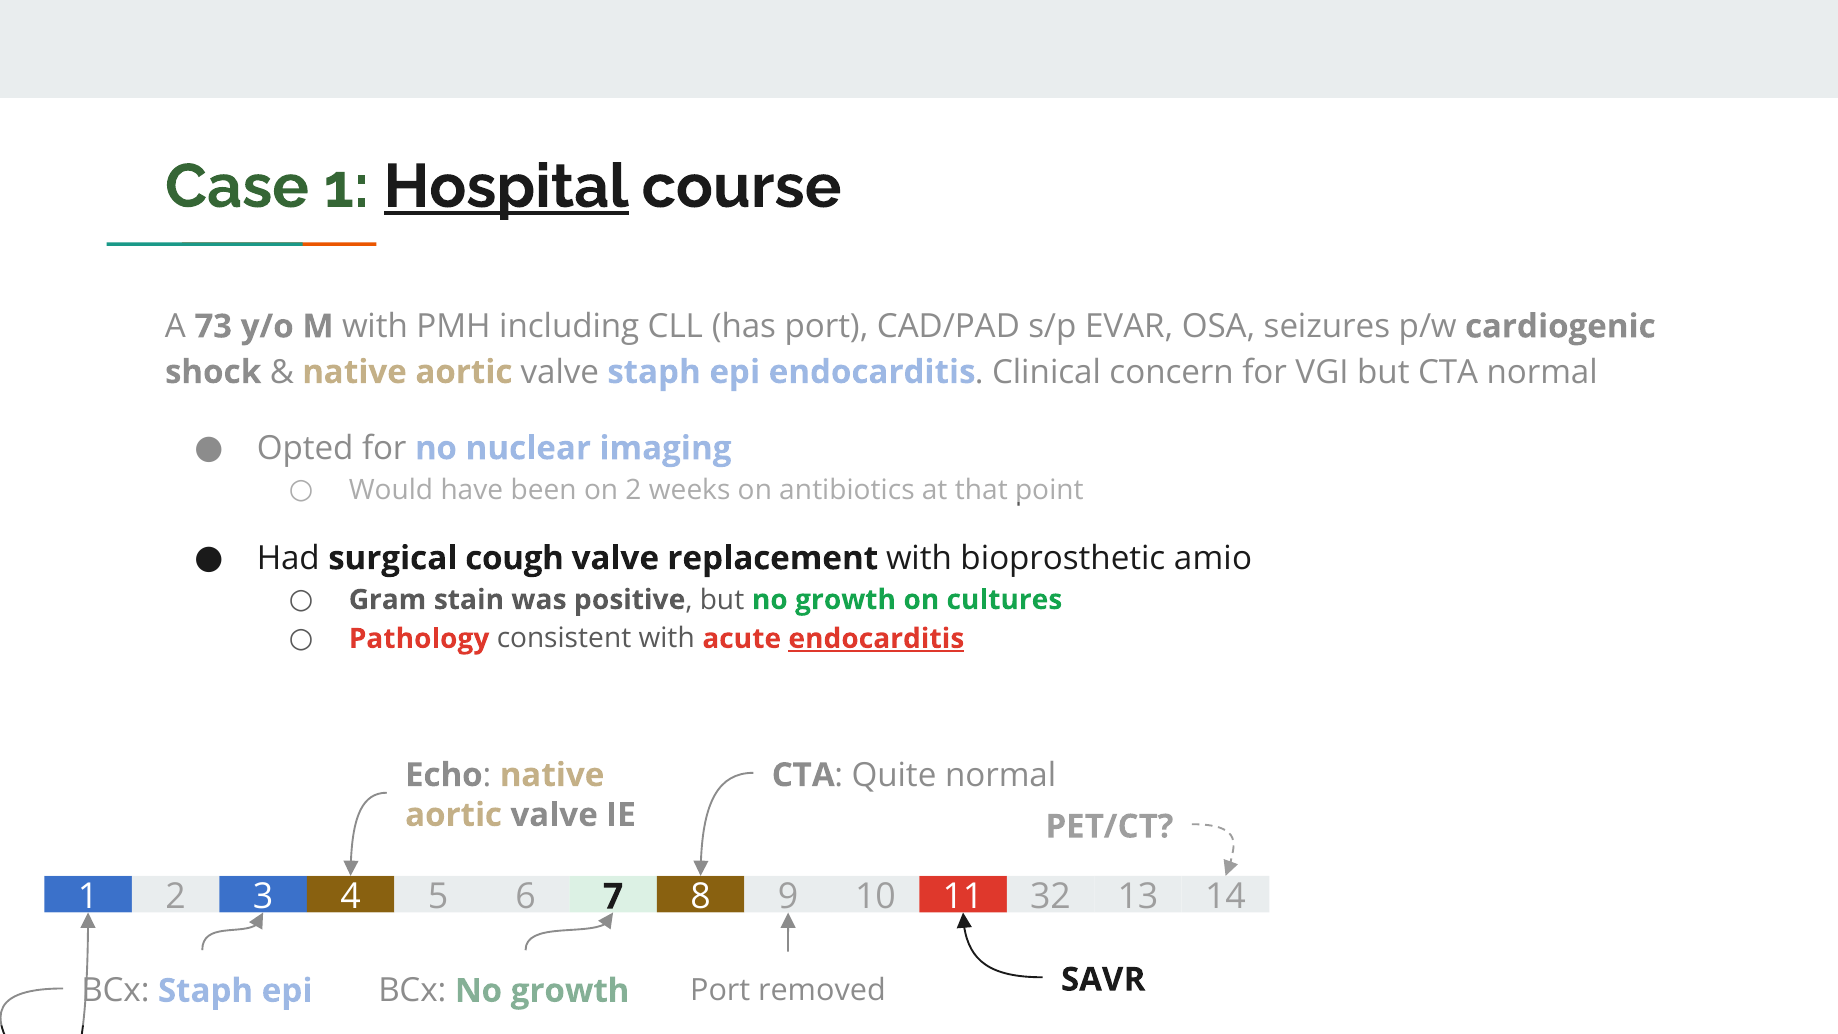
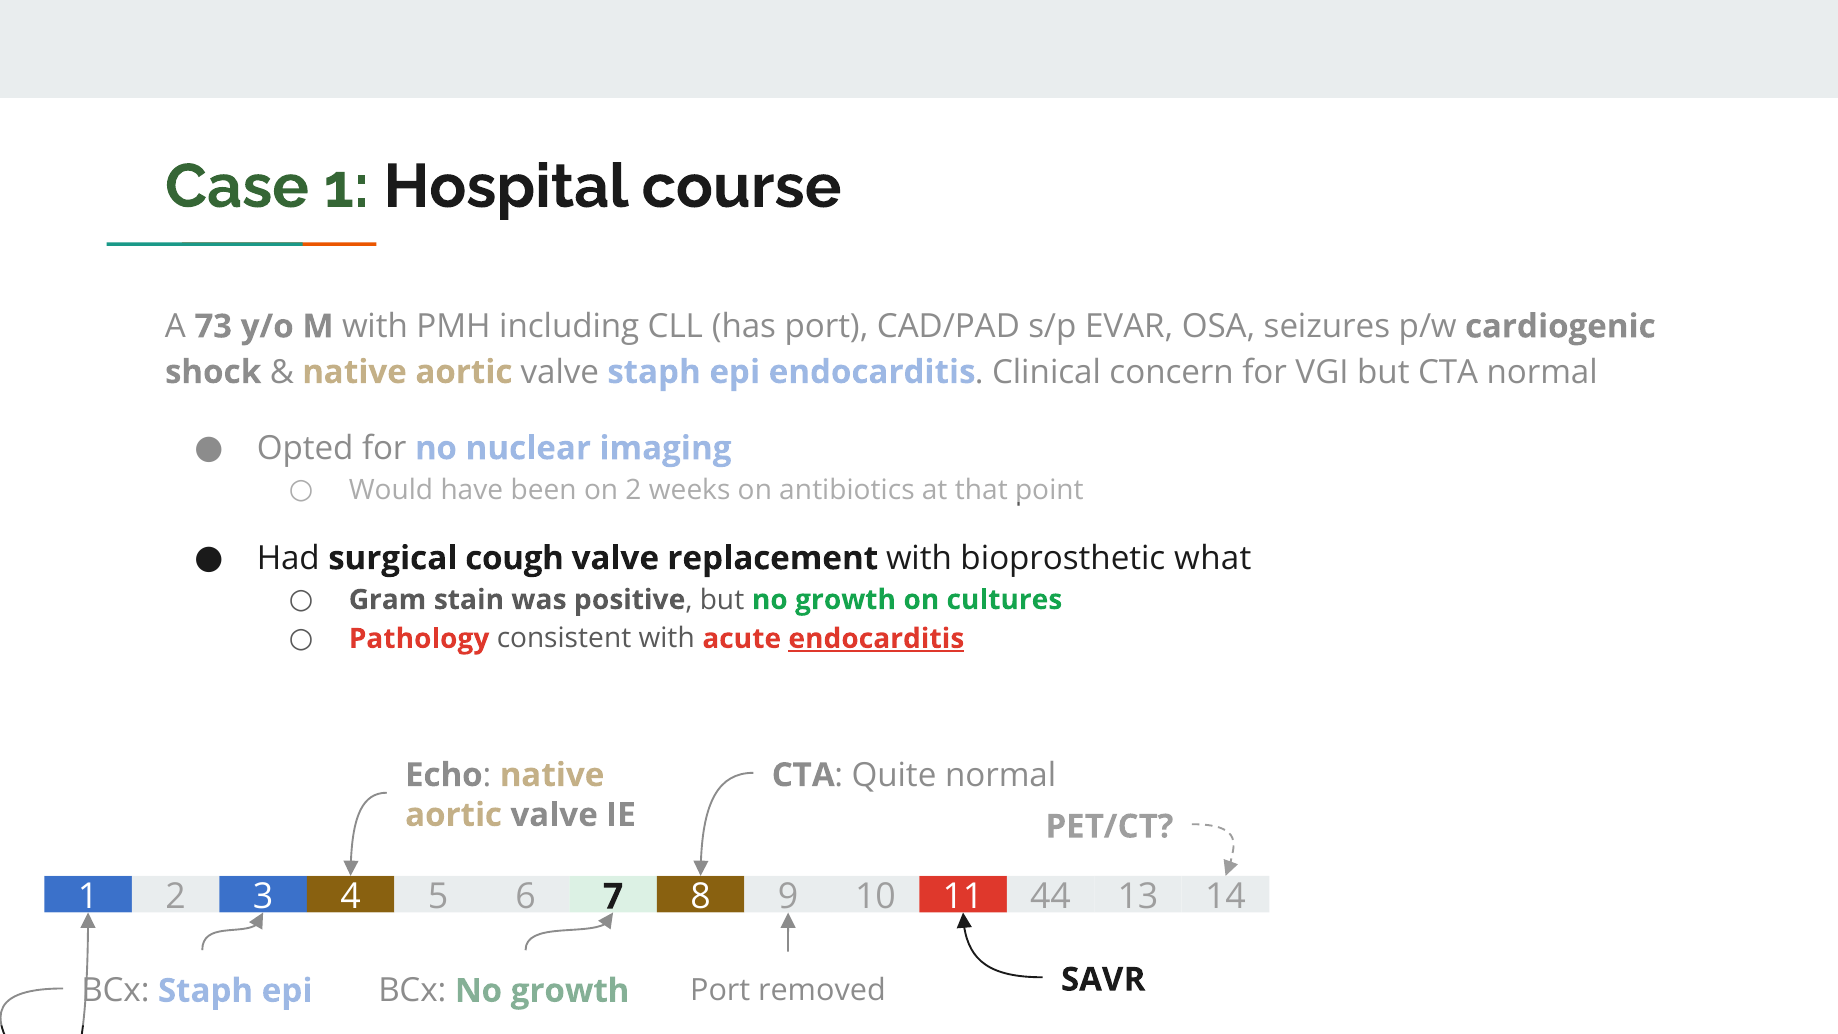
Hospital underline: present -> none
amio: amio -> what
32: 32 -> 44
